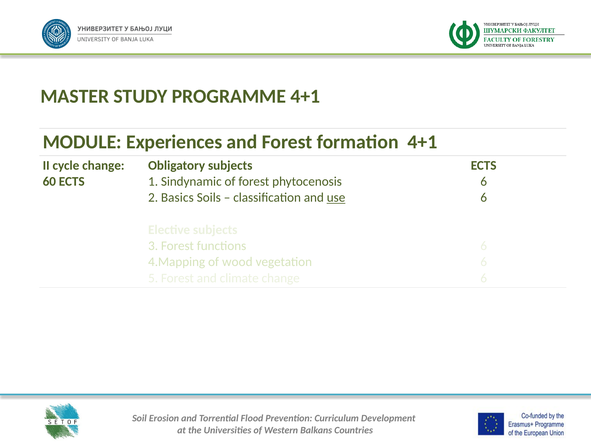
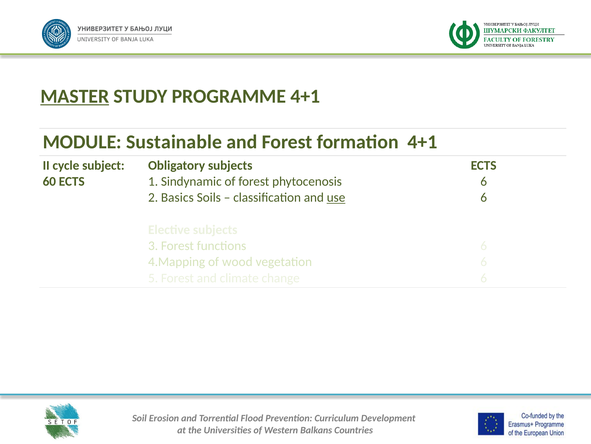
MASTER underline: none -> present
Experiences: Experiences -> Sustainable
cycle change: change -> subject
